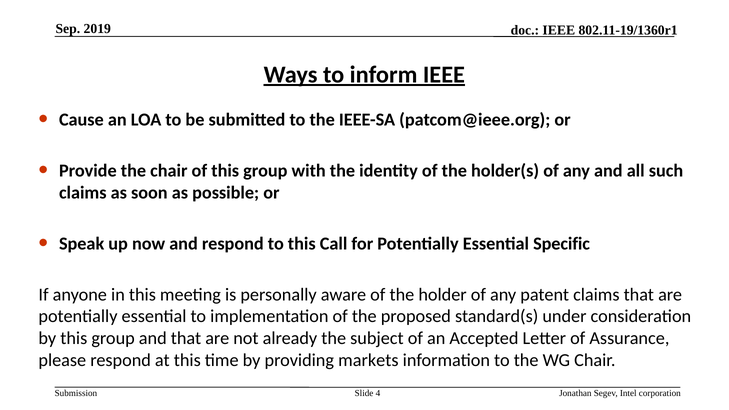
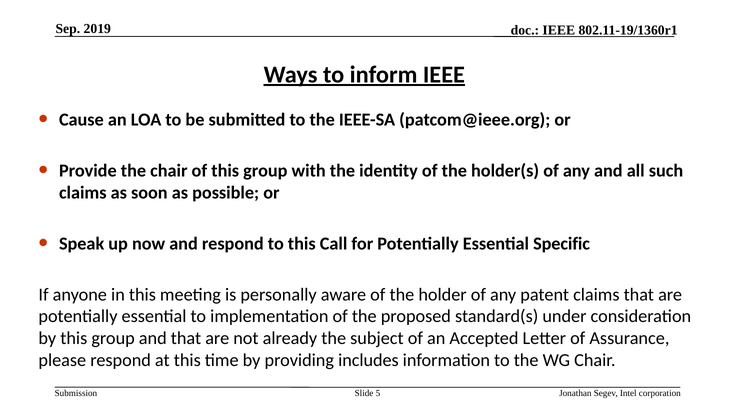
markets: markets -> includes
4: 4 -> 5
